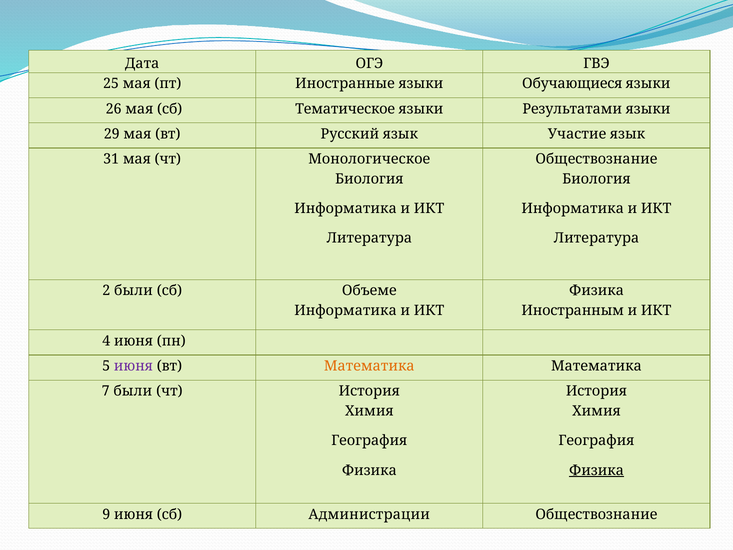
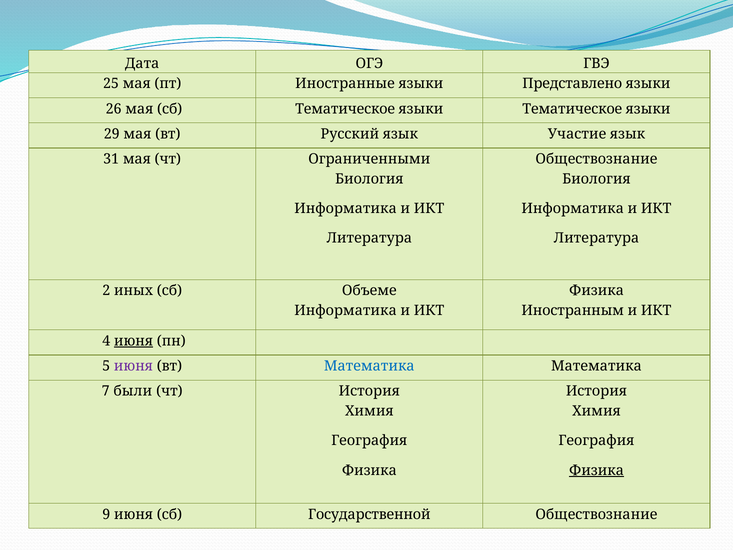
Обучающиеся: Обучающиеся -> Представлено
языки Результатами: Результатами -> Тематическое
Монологическое: Монологическое -> Ограниченными
2 были: были -> иных
июня at (133, 341) underline: none -> present
Математика at (369, 366) colour: orange -> blue
Администрации: Администрации -> Государственной
